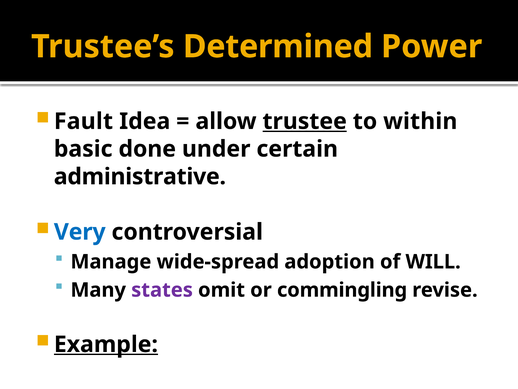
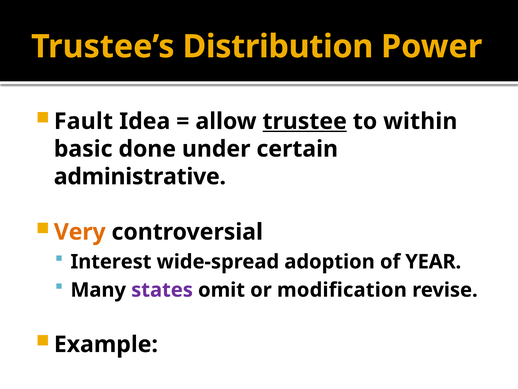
Determined: Determined -> Distribution
Very colour: blue -> orange
Manage: Manage -> Interest
WILL: WILL -> YEAR
commingling: commingling -> modification
Example underline: present -> none
